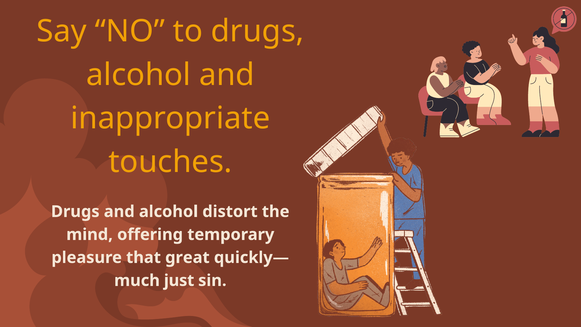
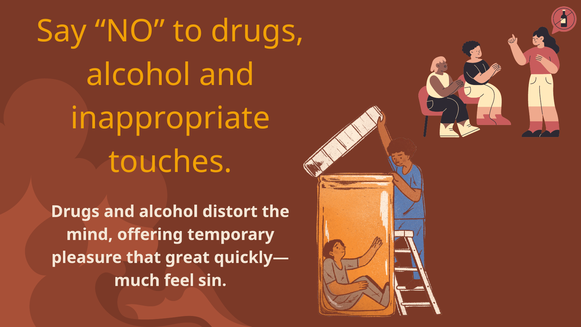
just: just -> feel
